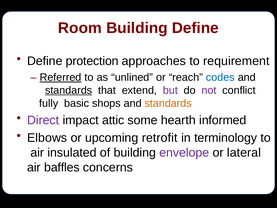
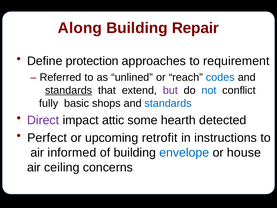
Room: Room -> Along
Building Define: Define -> Repair
Referred underline: present -> none
not colour: purple -> blue
standards at (168, 103) colour: orange -> blue
informed: informed -> detected
Elbows: Elbows -> Perfect
terminology: terminology -> instructions
insulated: insulated -> informed
envelope colour: purple -> blue
lateral: lateral -> house
baffles: baffles -> ceiling
